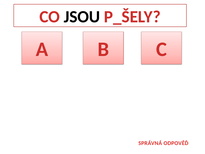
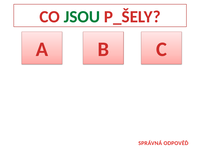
JSOU colour: black -> green
